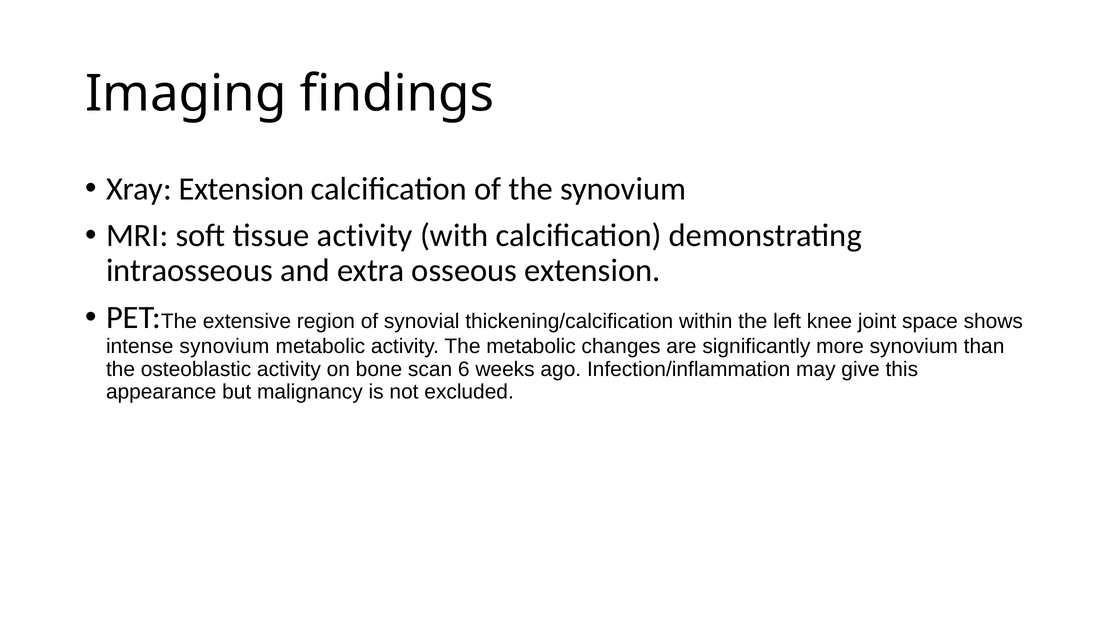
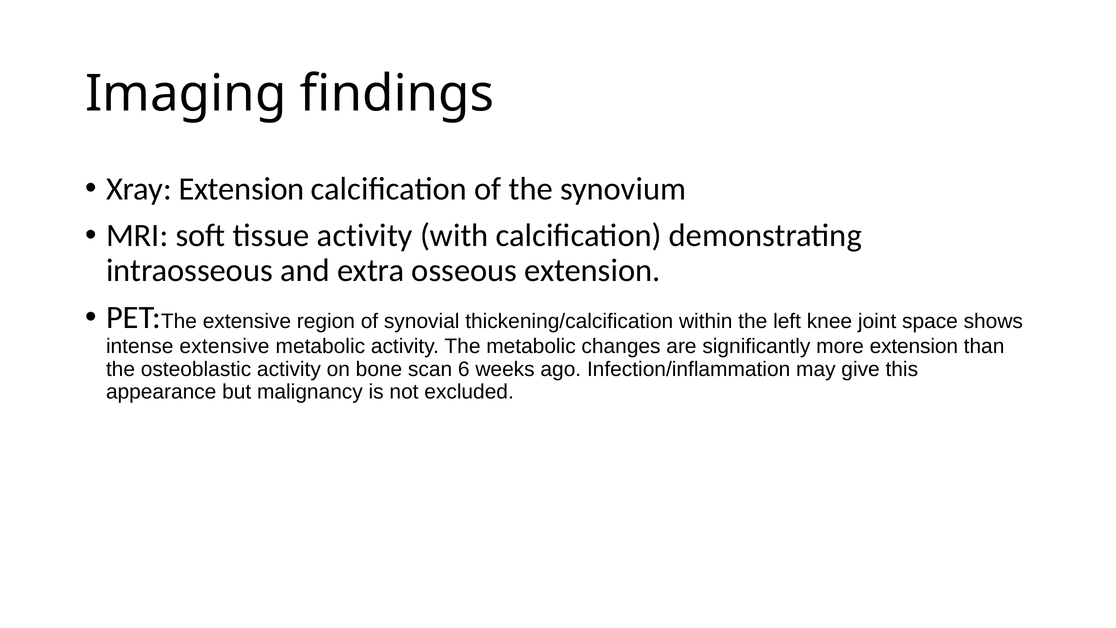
intense synovium: synovium -> extensive
more synovium: synovium -> extension
